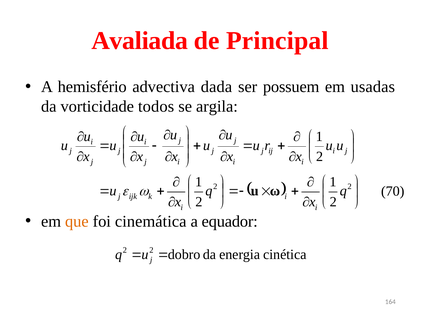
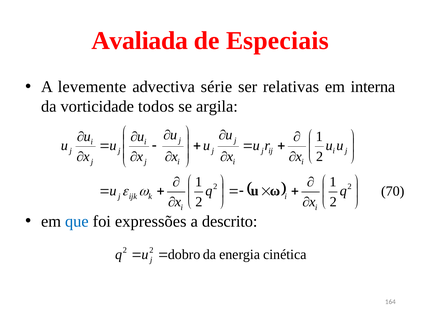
Principal: Principal -> Especiais
hemisfério: hemisfério -> levemente
dada: dada -> série
possuem: possuem -> relativas
usadas: usadas -> interna
que colour: orange -> blue
cinemática: cinemática -> expressões
equador: equador -> descrito
